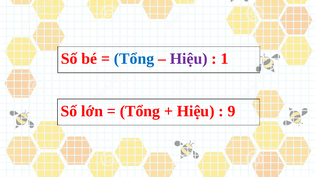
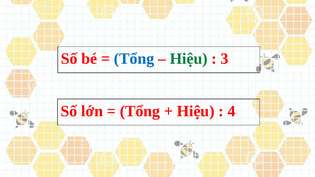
Hiệu at (189, 59) colour: purple -> green
1: 1 -> 3
9: 9 -> 4
